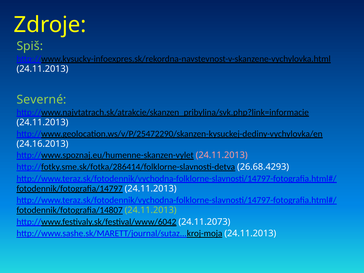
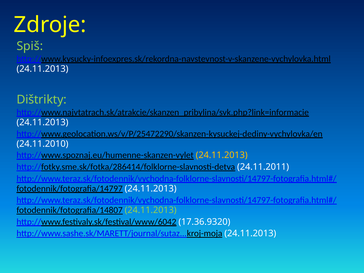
Severné: Severné -> Dištrikty
24.16.2013: 24.16.2013 -> 24.11.2010
24.11.2013 at (222, 155) colour: pink -> yellow
26.68.4293: 26.68.4293 -> 24.11.2011
24.11.2073: 24.11.2073 -> 17.36.9320
